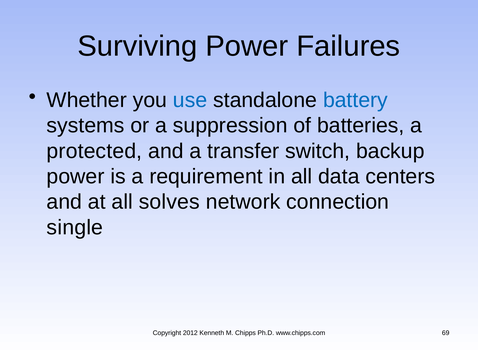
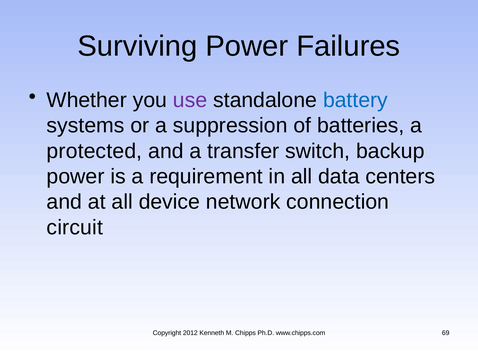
use colour: blue -> purple
solves: solves -> device
single: single -> circuit
